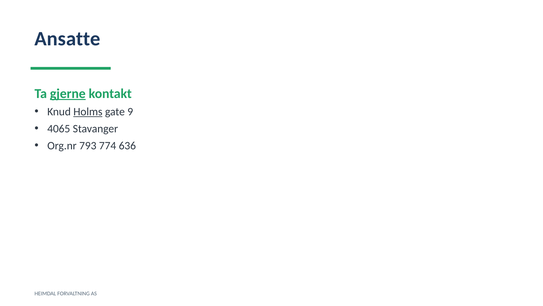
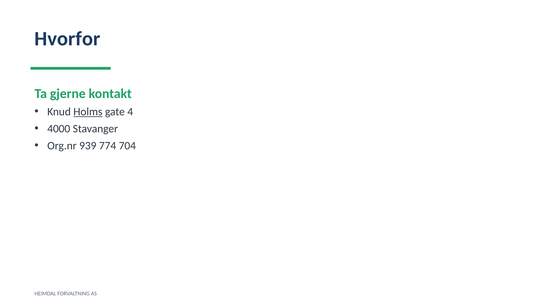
Ansatte: Ansatte -> Hvorfor
gjerne underline: present -> none
9: 9 -> 4
4065: 4065 -> 4000
793: 793 -> 939
636: 636 -> 704
